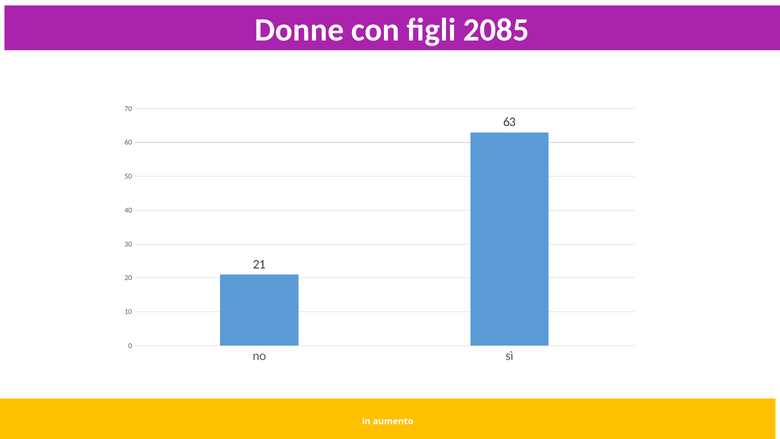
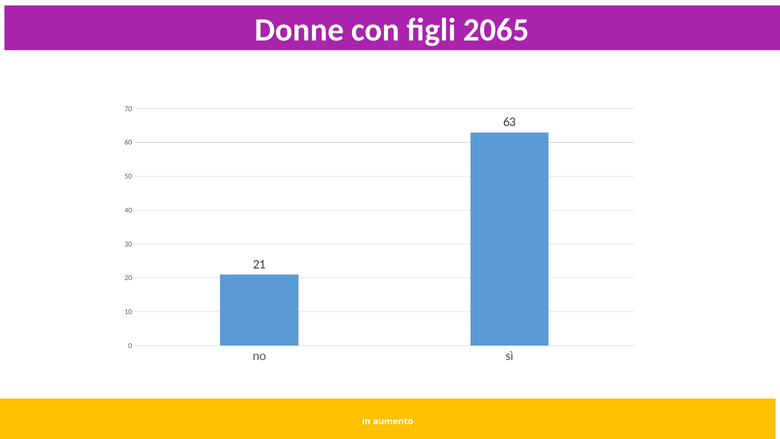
2085: 2085 -> 2065
